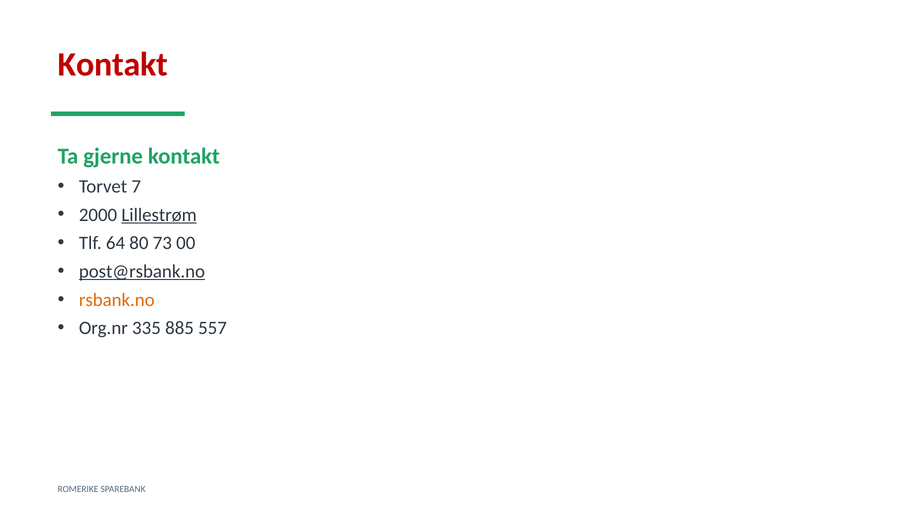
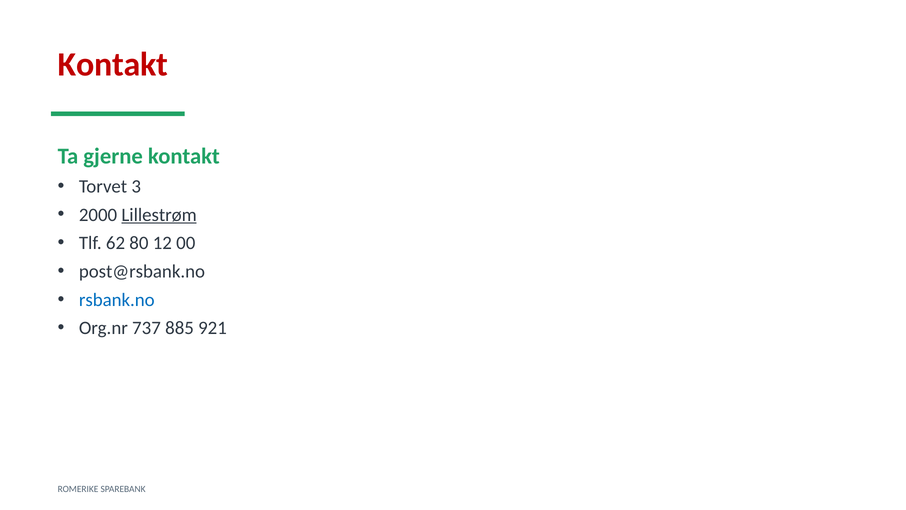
7: 7 -> 3
64: 64 -> 62
73: 73 -> 12
post@rsbank.no underline: present -> none
rsbank.no colour: orange -> blue
335: 335 -> 737
557: 557 -> 921
